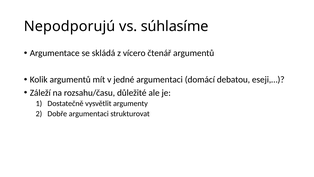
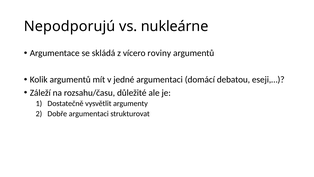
súhlasíme: súhlasíme -> nukleárne
čtenář: čtenář -> roviny
